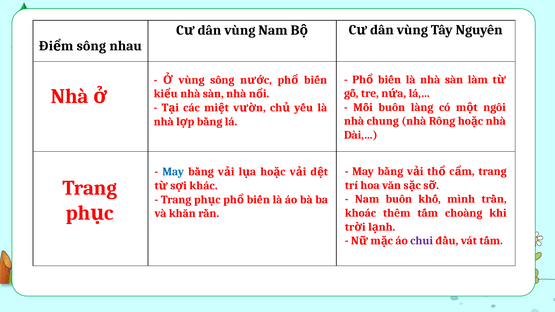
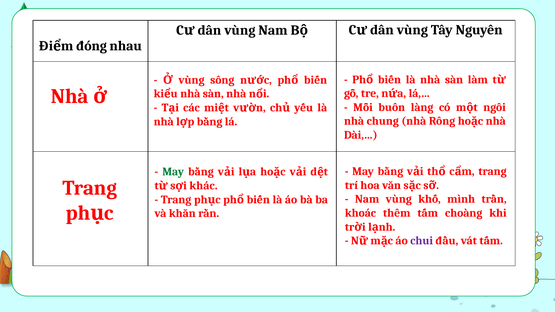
sông at (91, 46): sông -> đóng
May at (173, 172) colour: blue -> green
Nam buôn: buôn -> vùng
